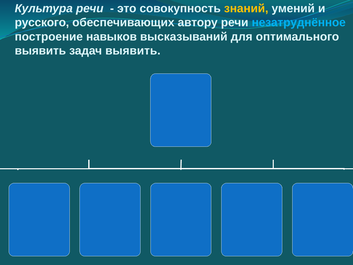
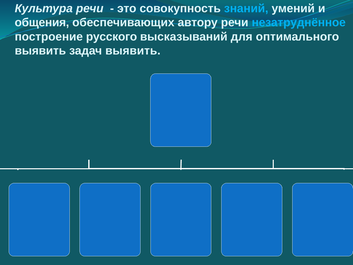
знаний colour: yellow -> light blue
русского: русского -> общения
навыков: навыков -> русского
